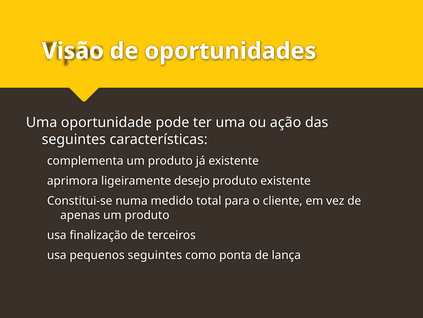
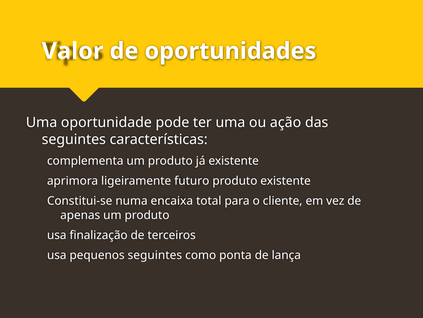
Visão: Visão -> Valor
desejo: desejo -> futuro
medido: medido -> encaixa
